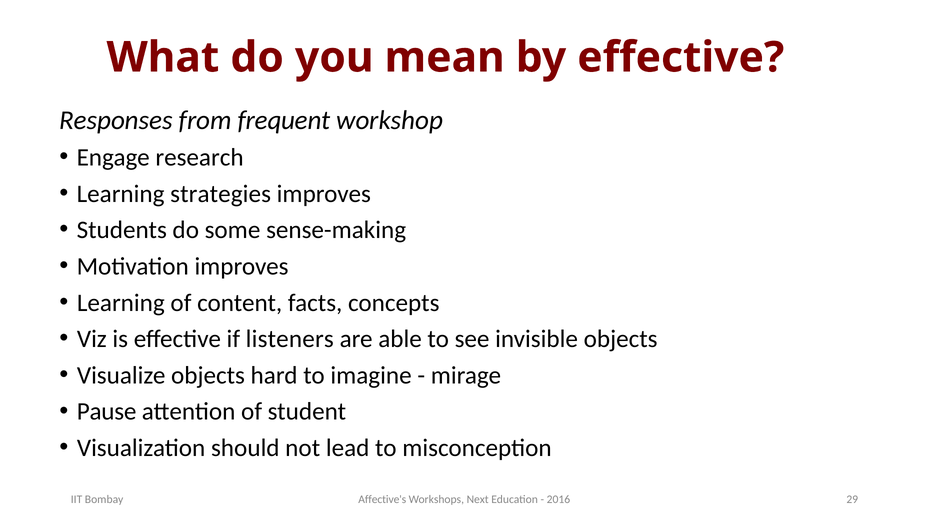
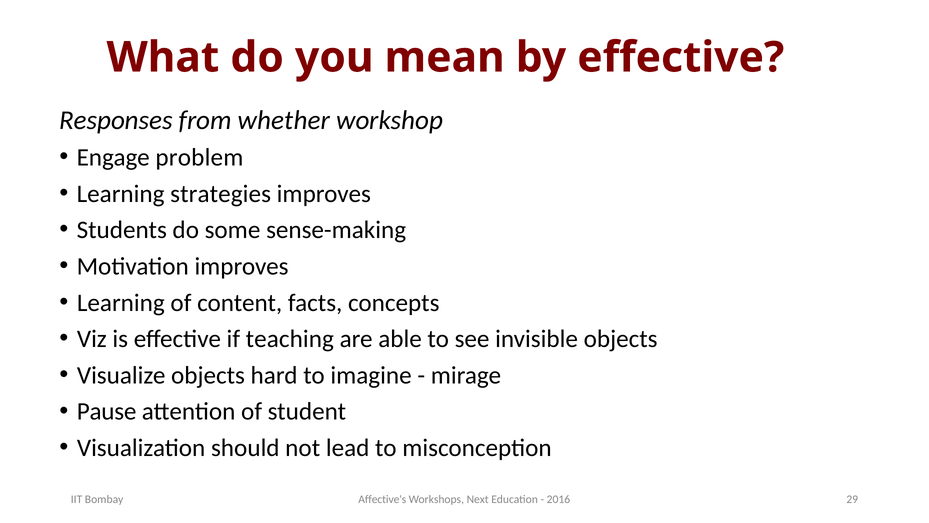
frequent: frequent -> whether
research: research -> problem
listeners: listeners -> teaching
